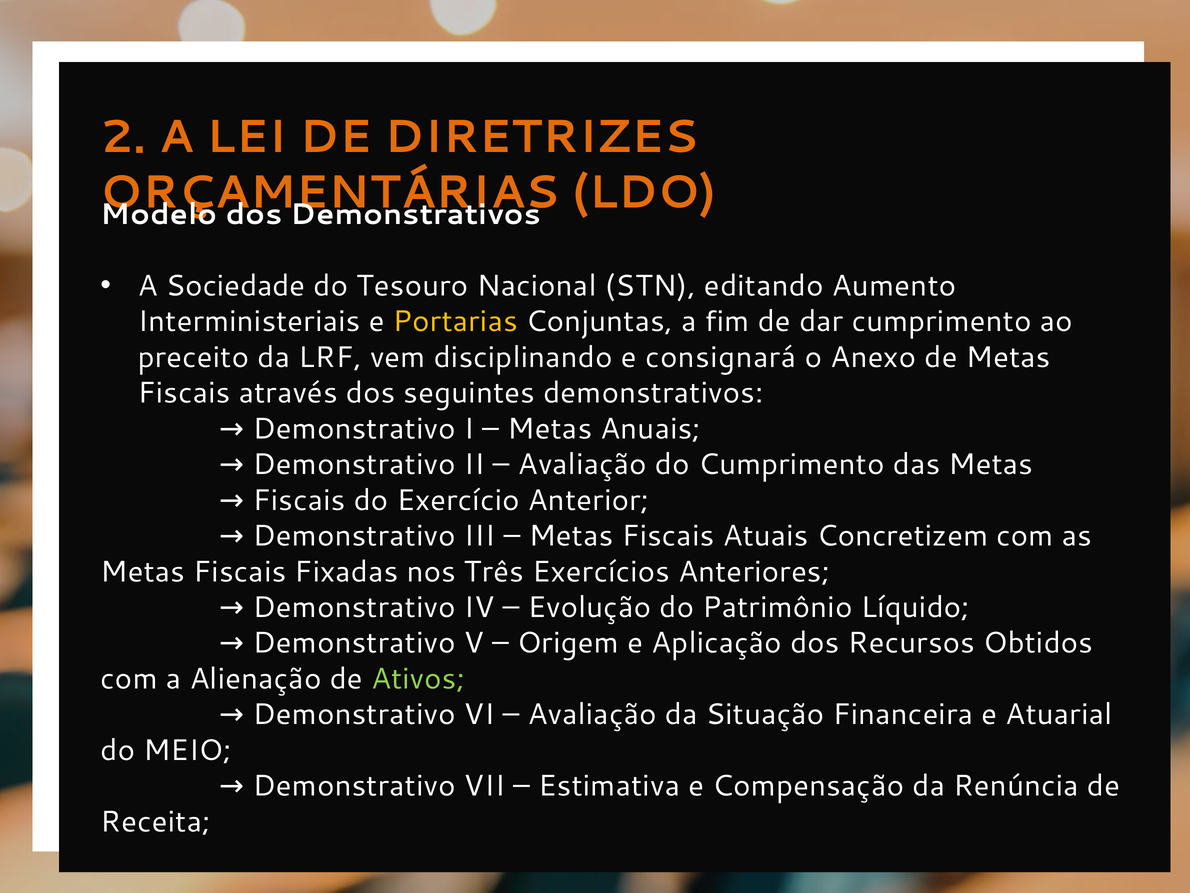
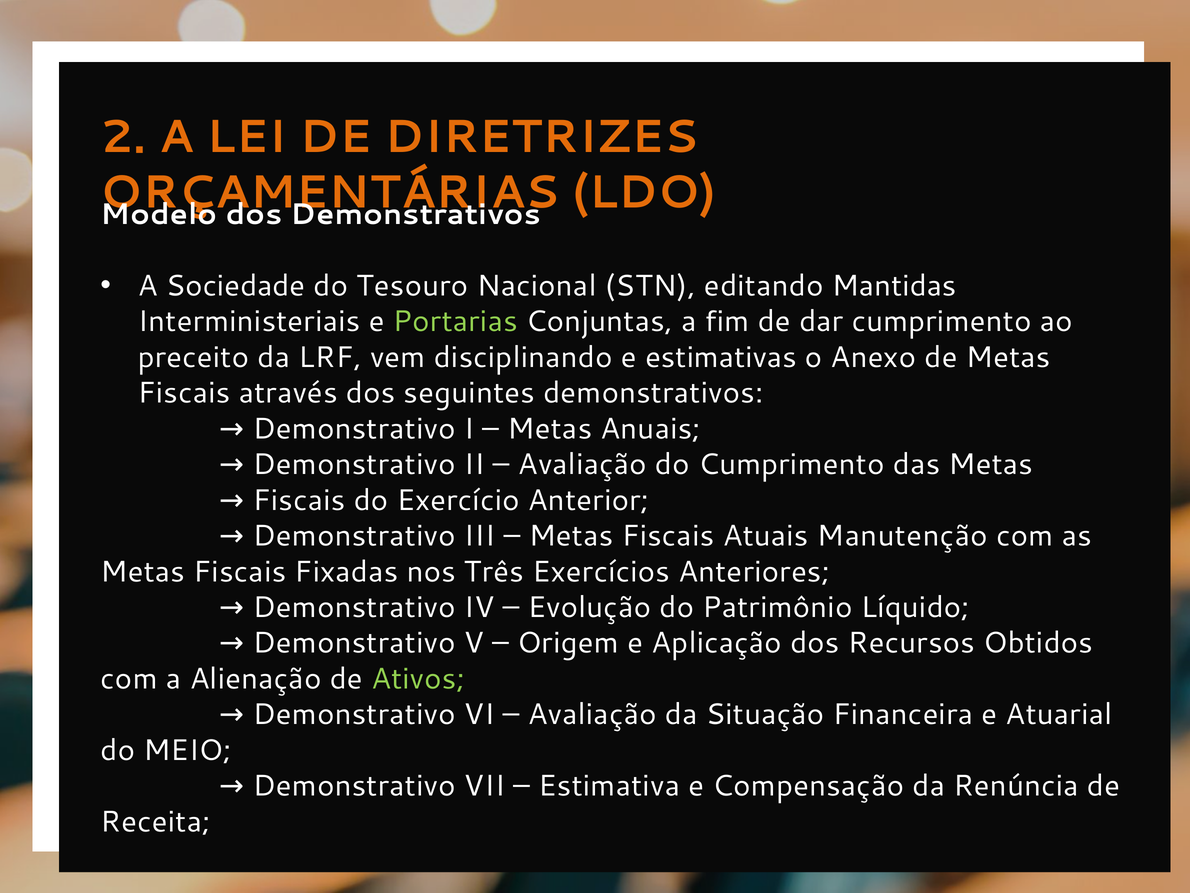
Aumento: Aumento -> Mantidas
Portarias colour: yellow -> light green
consignará: consignará -> estimativas
Concretizem: Concretizem -> Manutenção
